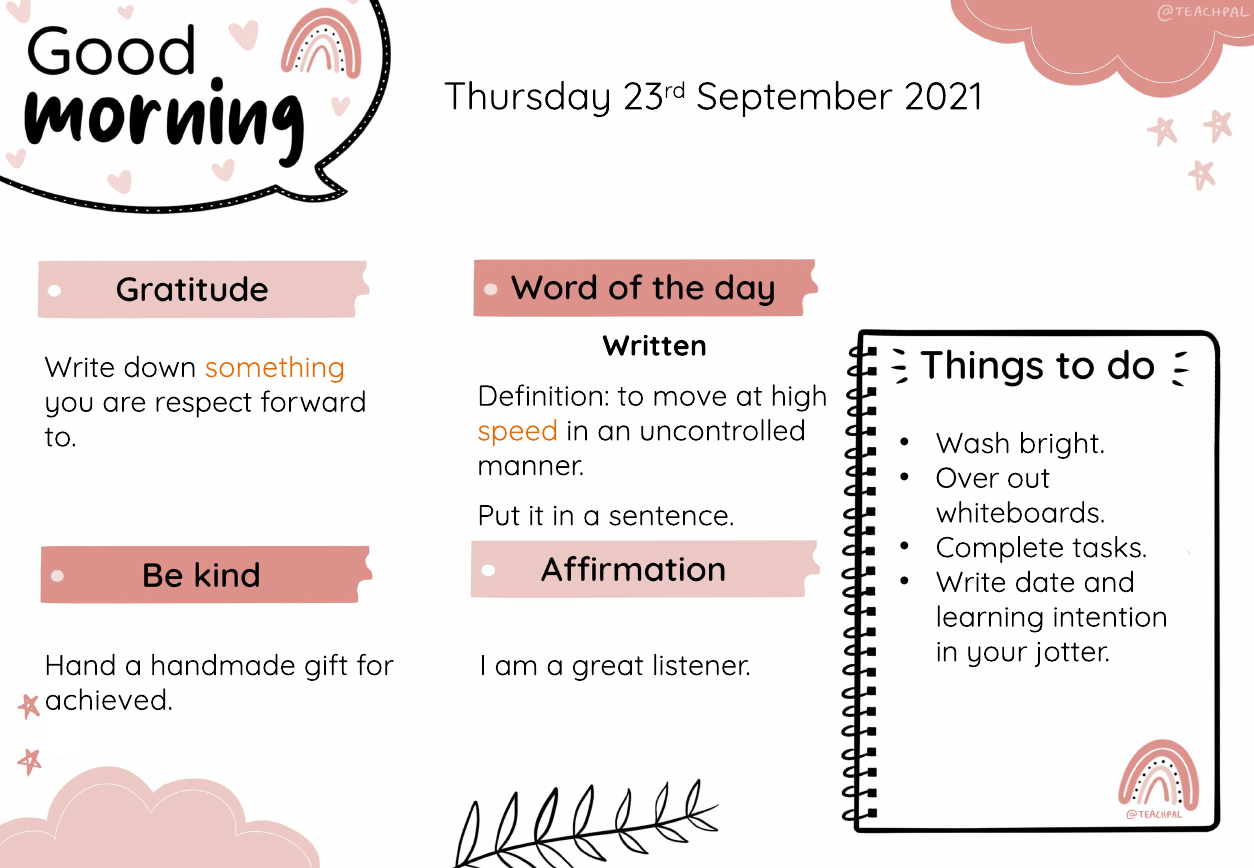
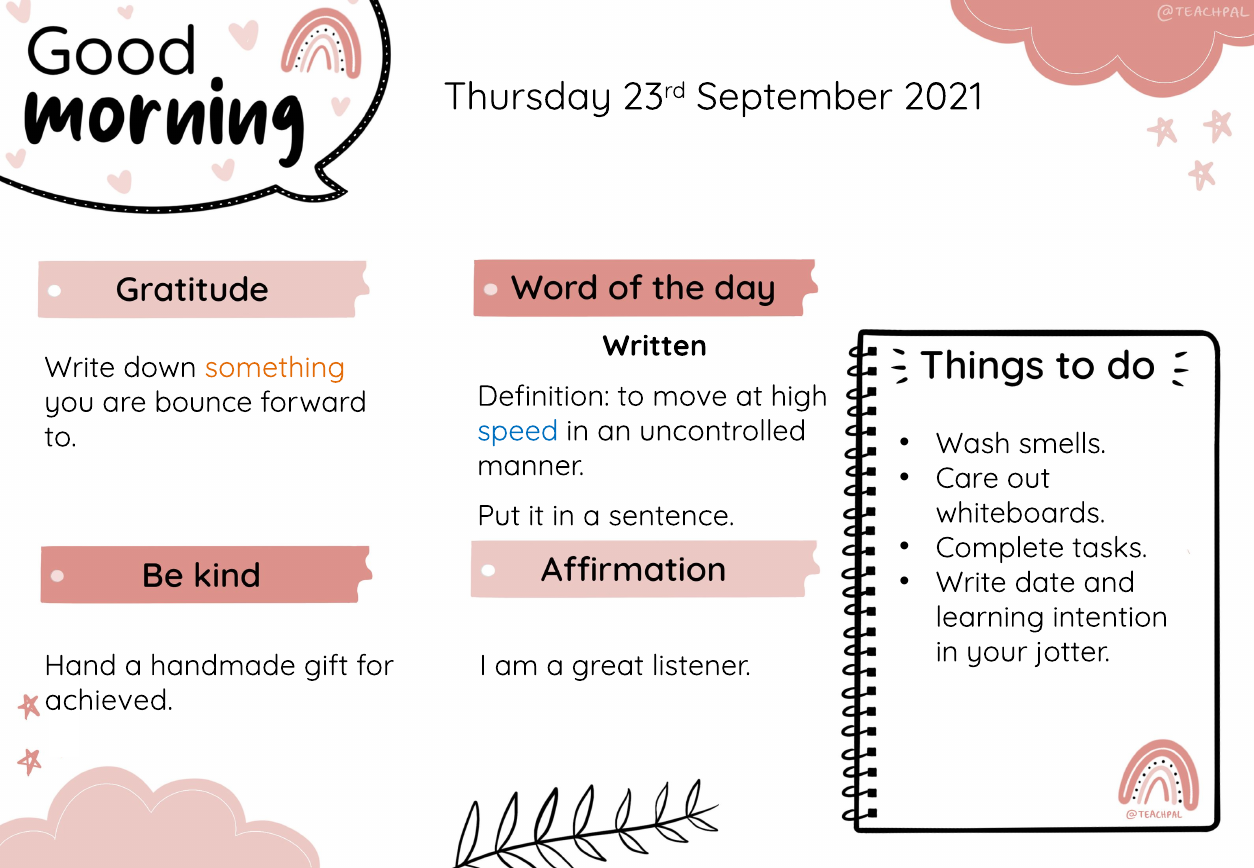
respect: respect -> bounce
speed colour: orange -> blue
bright: bright -> smells
Over: Over -> Care
